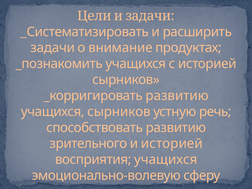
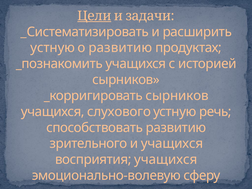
Цели underline: none -> present
задачи at (53, 48): задачи -> устную
о внимание: внимание -> развитию
_корригировать развитию: развитию -> сырников
учащихся сырников: сырников -> слухового
и историей: историей -> учащихся
